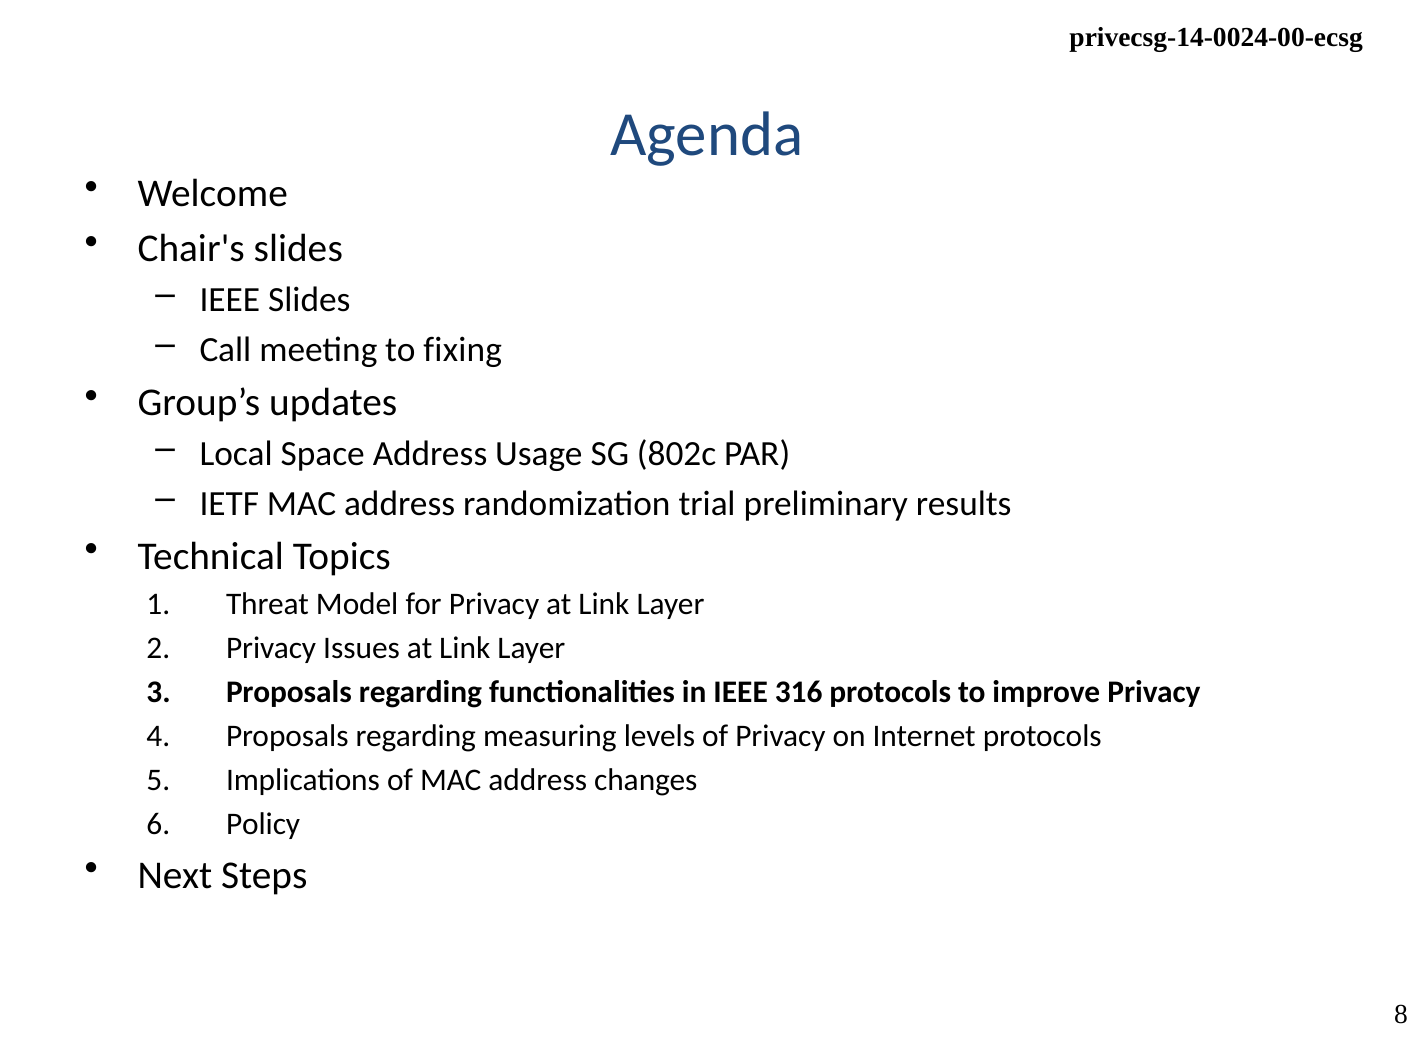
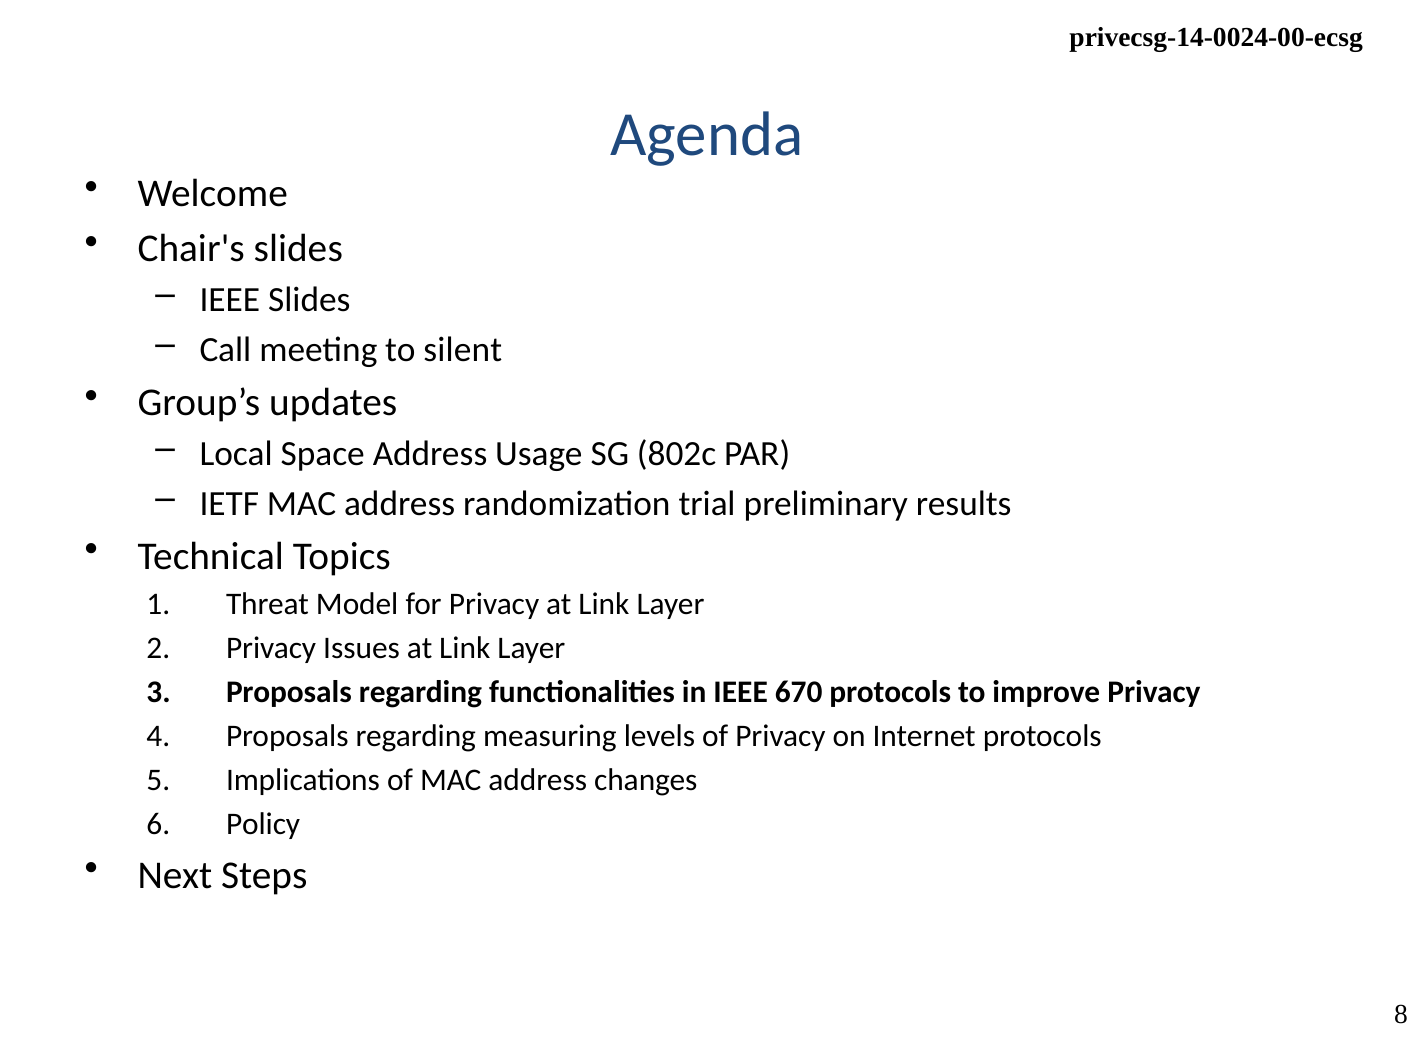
fixing: fixing -> silent
316: 316 -> 670
